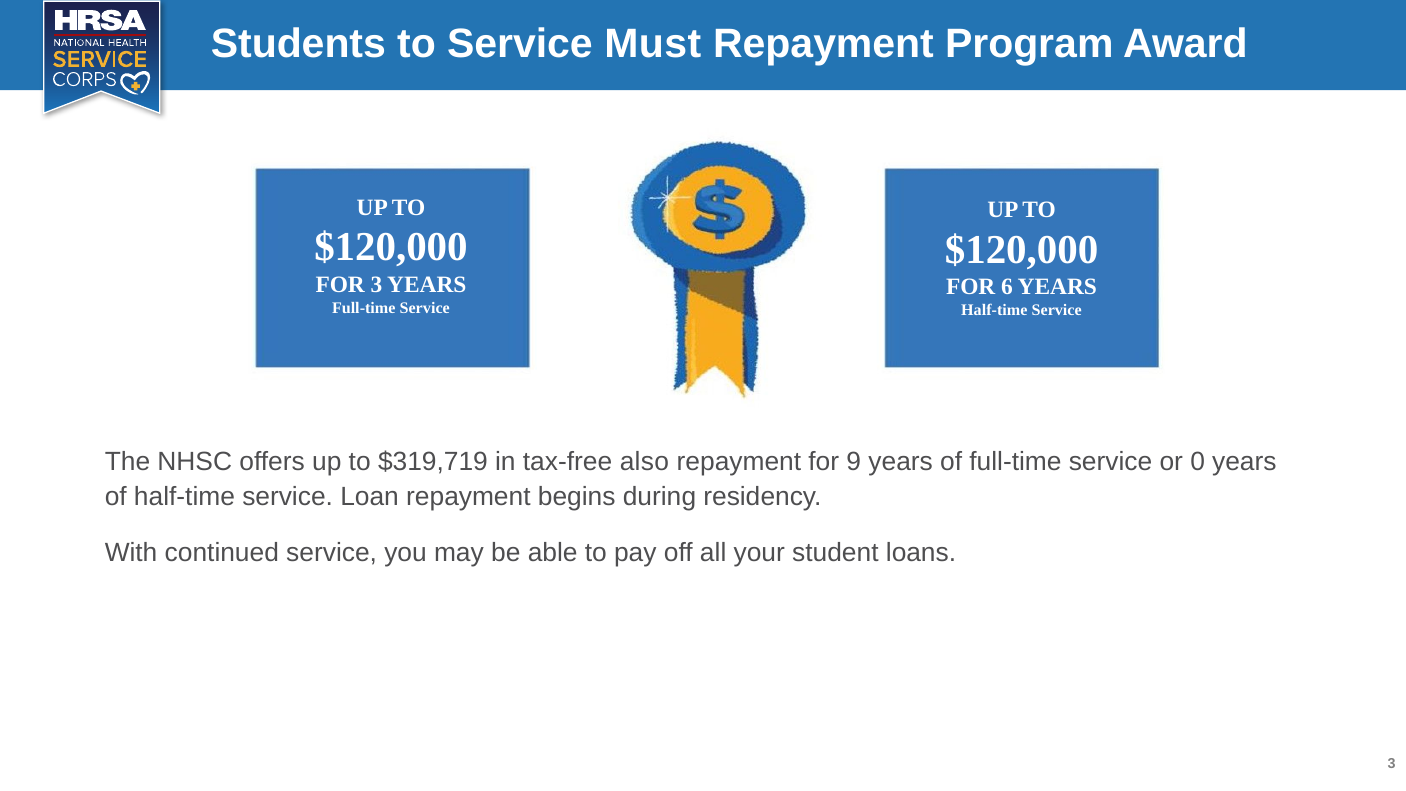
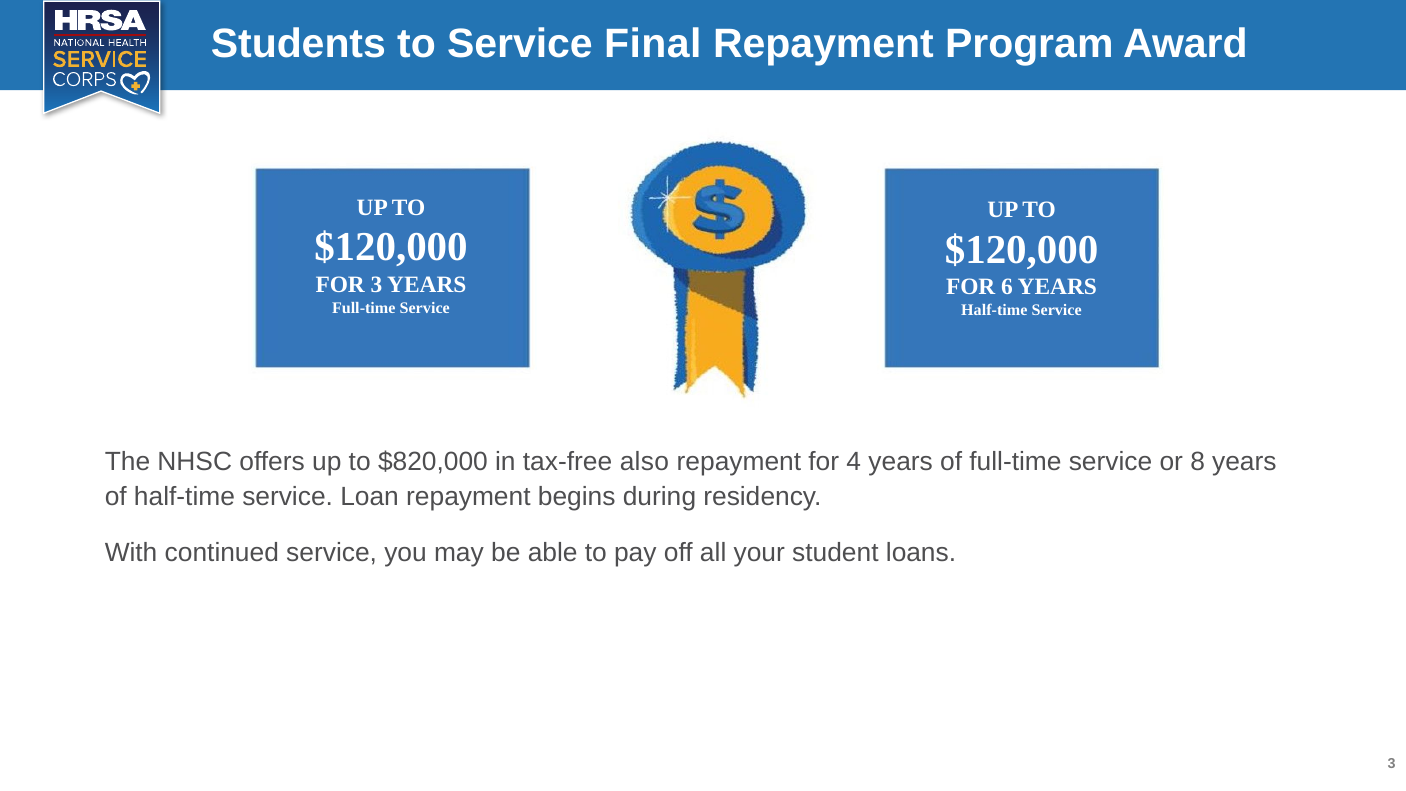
Must: Must -> Final
$319,719: $319,719 -> $820,000
9: 9 -> 4
0: 0 -> 8
